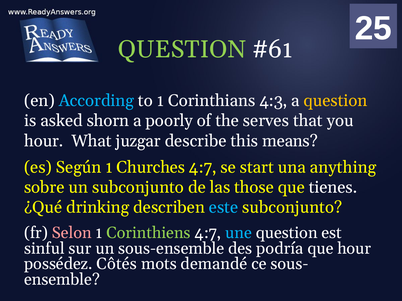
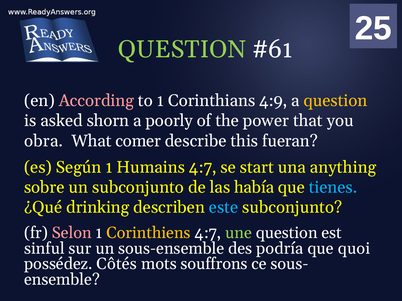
According colour: light blue -> pink
4:3: 4:3 -> 4:9
serves: serves -> power
hour at (44, 141): hour -> obra
juzgar: juzgar -> comer
means: means -> fueran
Churches: Churches -> Humains
those: those -> había
tienes colour: white -> light blue
Corinthiens colour: light green -> yellow
une colour: light blue -> light green
que hour: hour -> quoi
demandé: demandé -> souffrons
